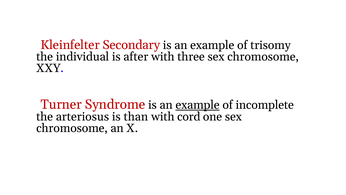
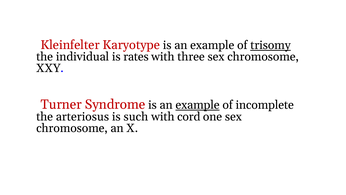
Secondary: Secondary -> Karyotype
trisomy underline: none -> present
after: after -> rates
than: than -> such
